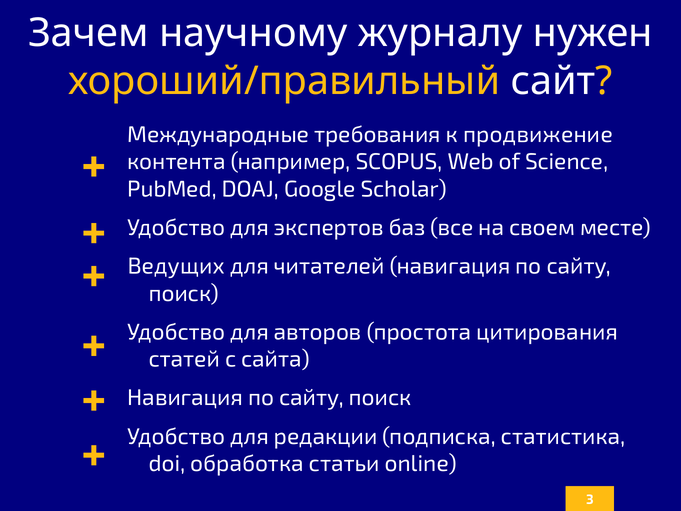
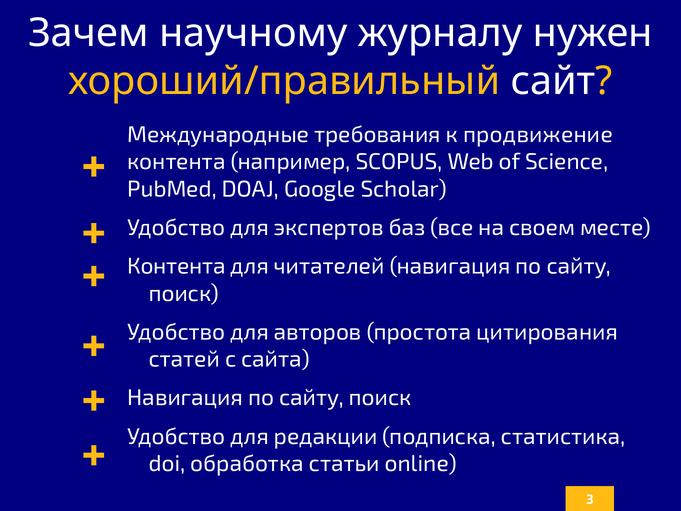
Ведущих at (176, 266): Ведущих -> Контента
